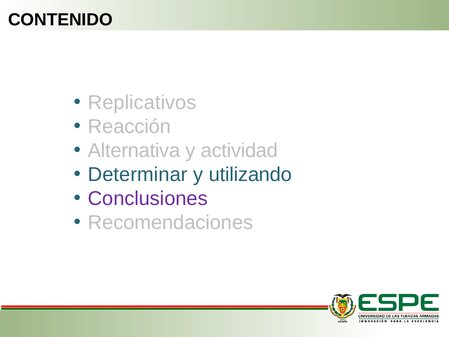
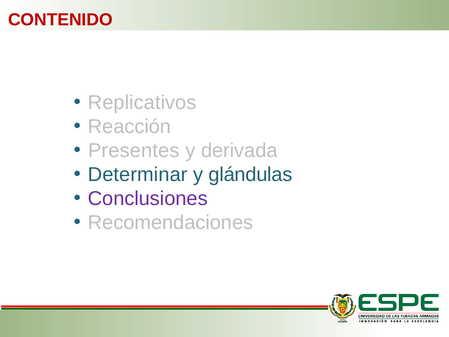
CONTENIDO colour: black -> red
Alternativa: Alternativa -> Presentes
actividad: actividad -> derivada
utilizando: utilizando -> glándulas
